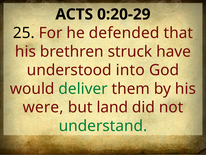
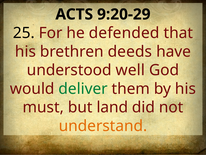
0:20-29: 0:20-29 -> 9:20-29
struck: struck -> deeds
into: into -> well
were: were -> must
understand colour: green -> orange
